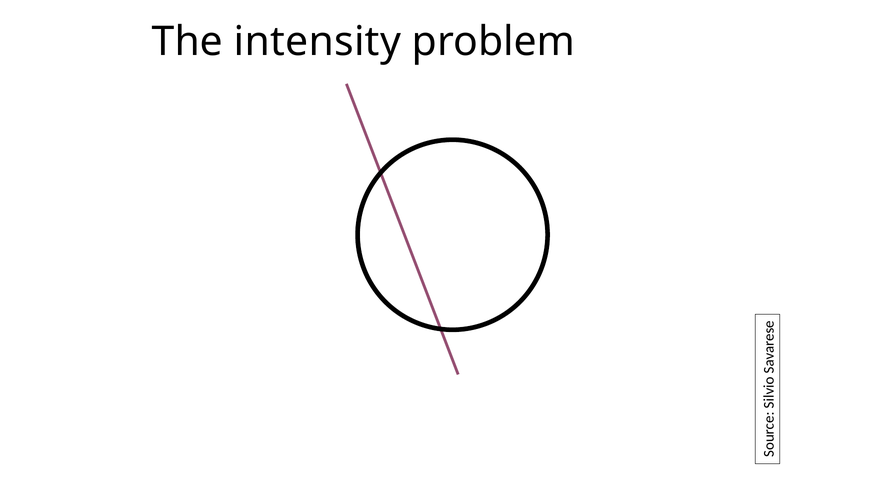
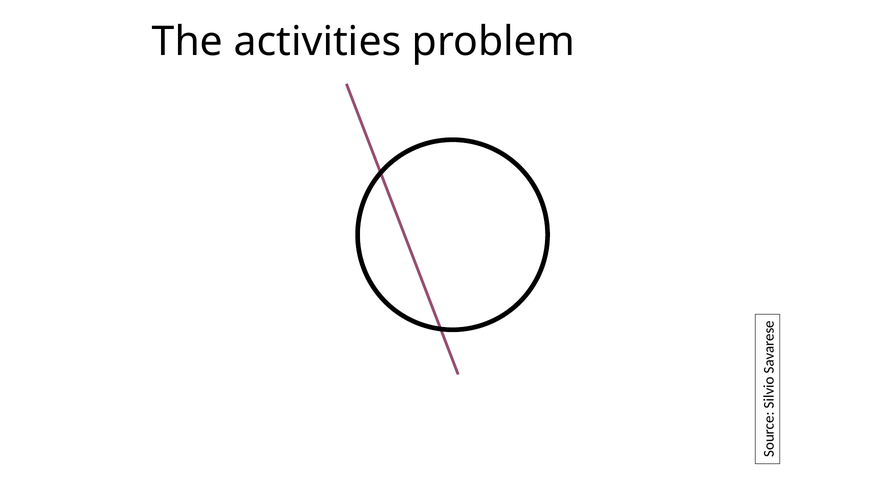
intensity: intensity -> activities
